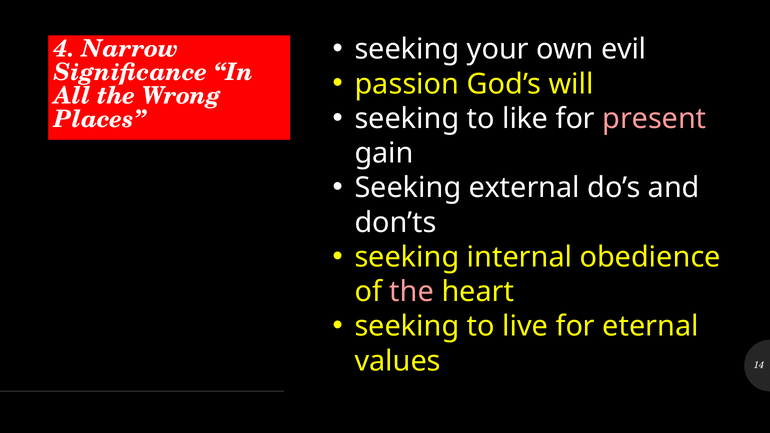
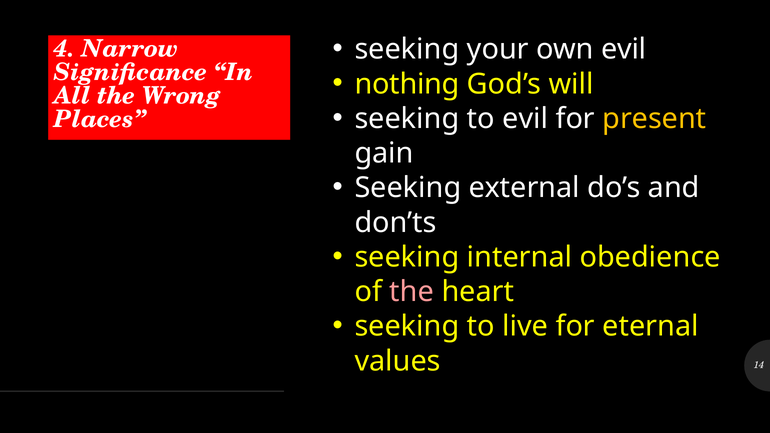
passion: passion -> nothing
to like: like -> evil
present colour: pink -> yellow
